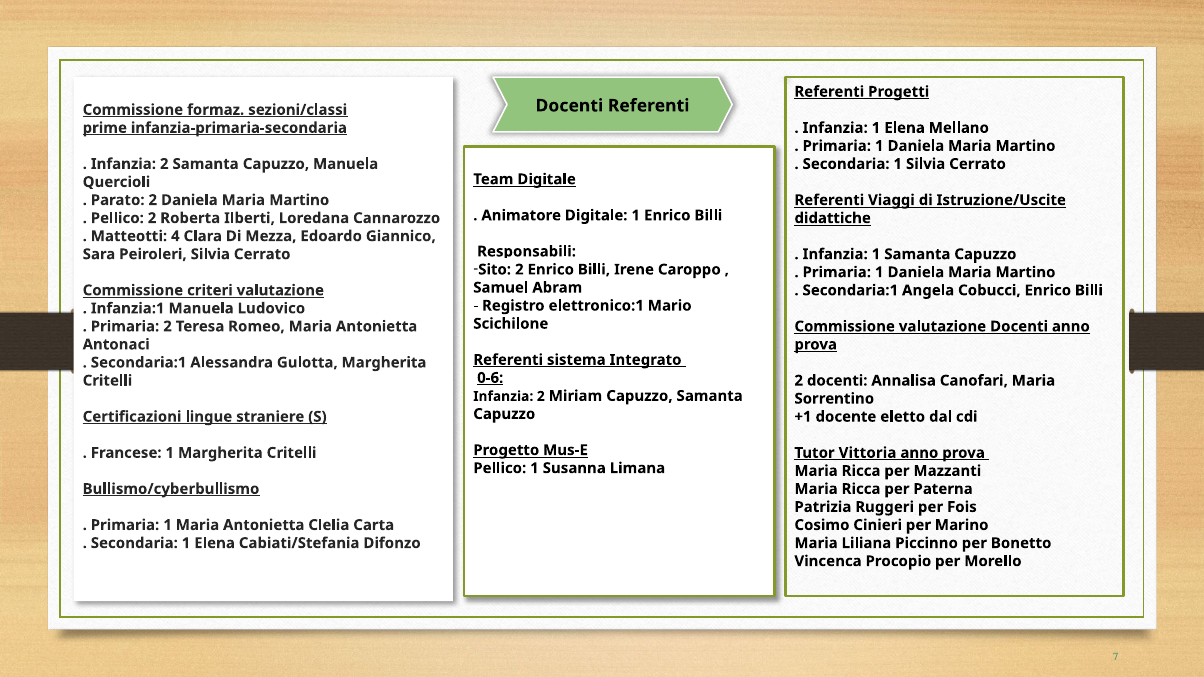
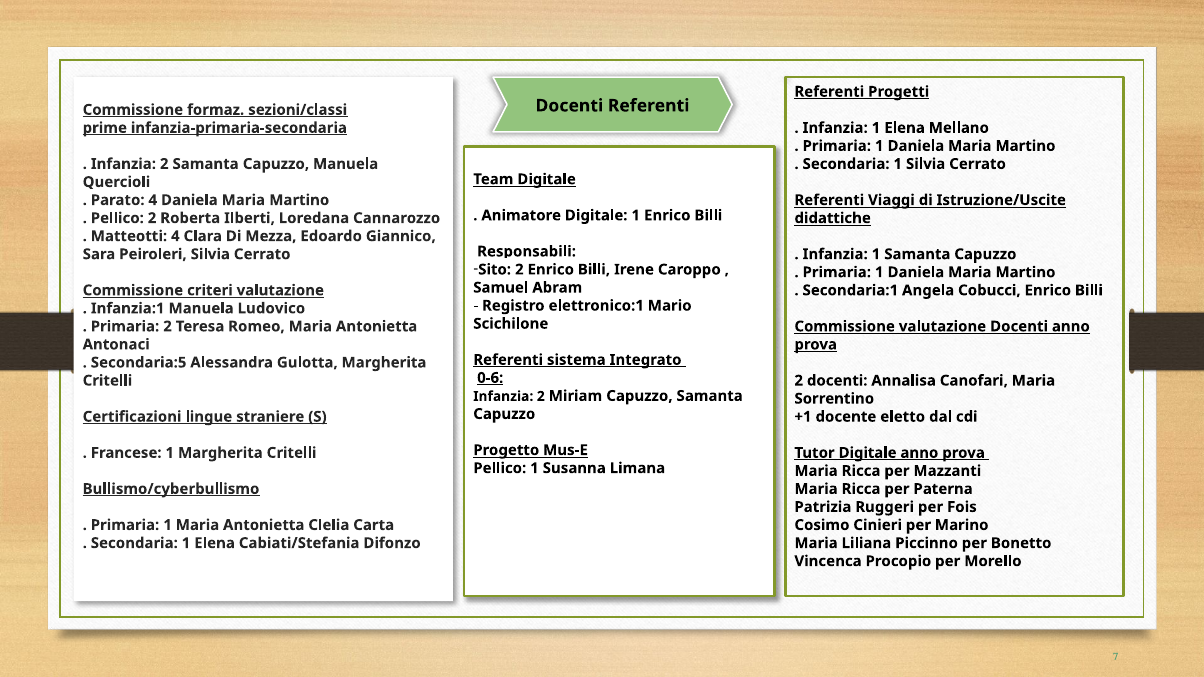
Parato 2: 2 -> 4
Secondaria:1 at (139, 363): Secondaria:1 -> Secondaria:5
Tutor Vittoria: Vittoria -> Digitale
